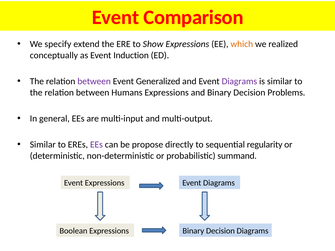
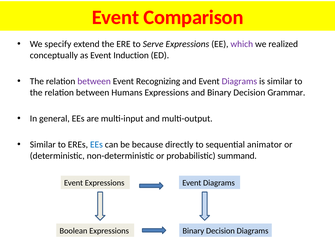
Show: Show -> Serve
which colour: orange -> purple
Generalized: Generalized -> Recognizing
Problems: Problems -> Grammar
EEs at (96, 145) colour: purple -> blue
propose: propose -> because
regularity: regularity -> animator
